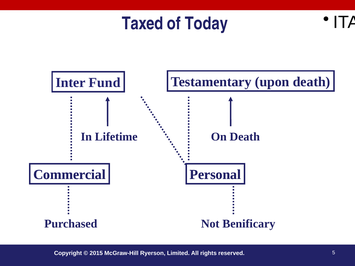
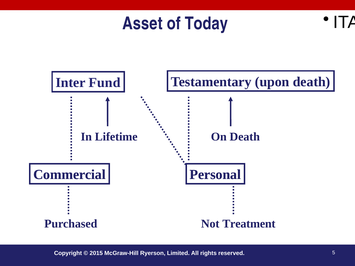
Taxed: Taxed -> Asset
Benificary: Benificary -> Treatment
